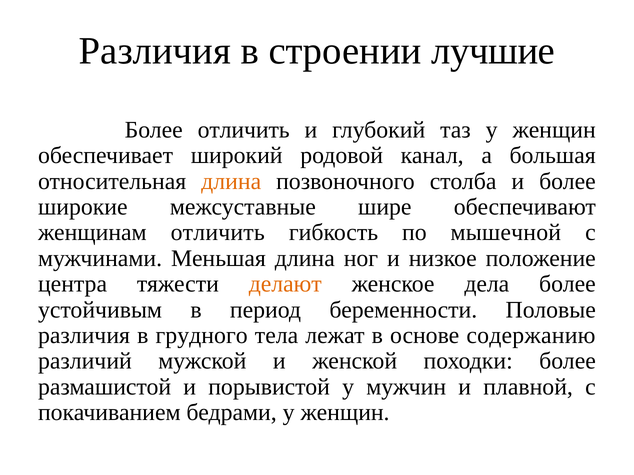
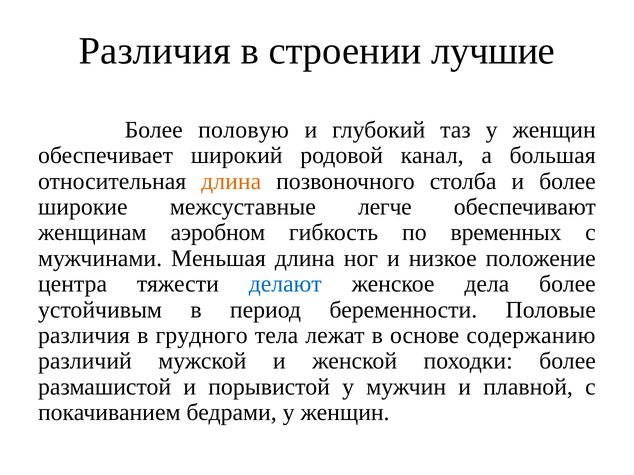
Более отличить: отличить -> половую
шире: шире -> легче
женщинам отличить: отличить -> аэробном
мышечной: мышечной -> временных
делают colour: orange -> blue
